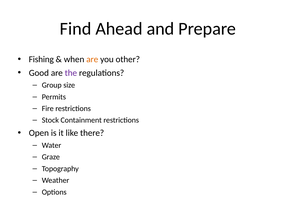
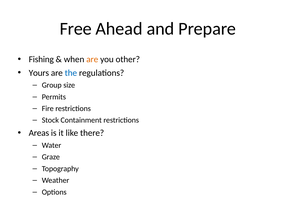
Find: Find -> Free
Good: Good -> Yours
the colour: purple -> blue
Open: Open -> Areas
